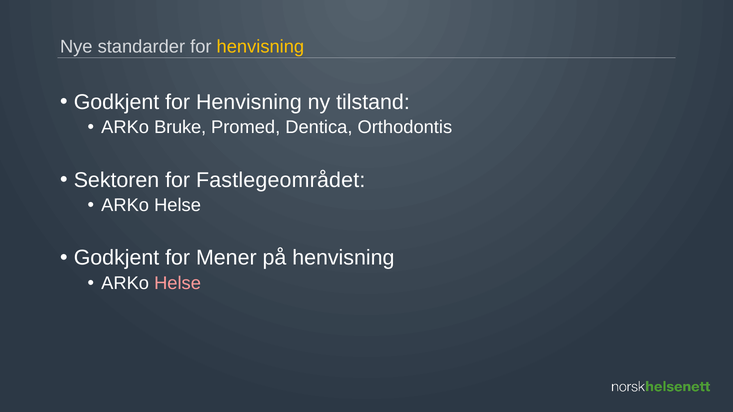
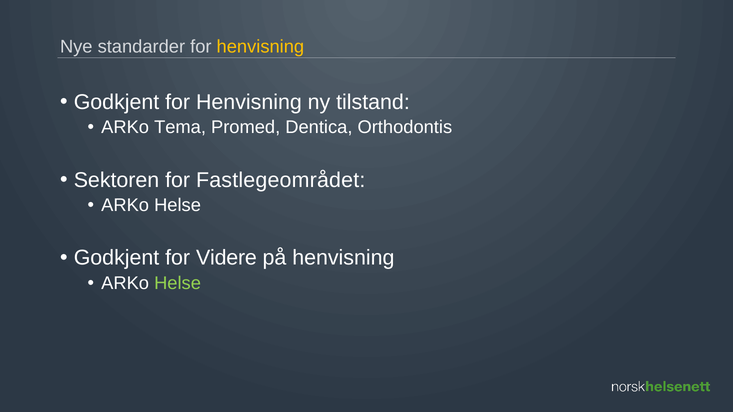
Bruke: Bruke -> Tema
Mener: Mener -> Videre
Helse at (178, 283) colour: pink -> light green
